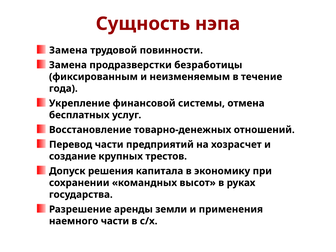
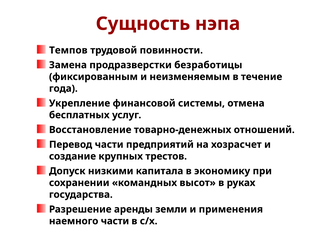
Замена at (68, 50): Замена -> Темпов
решения: решения -> низкими
